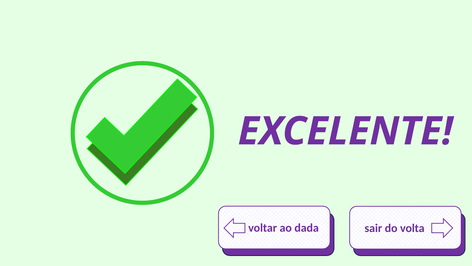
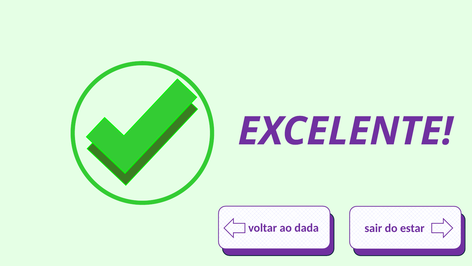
volta: volta -> estar
